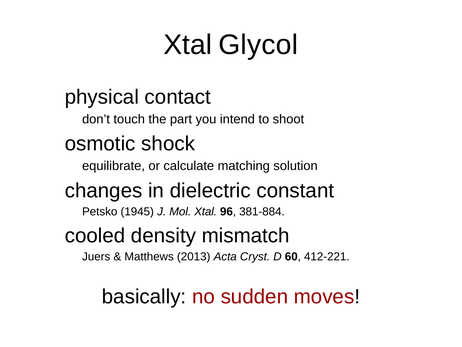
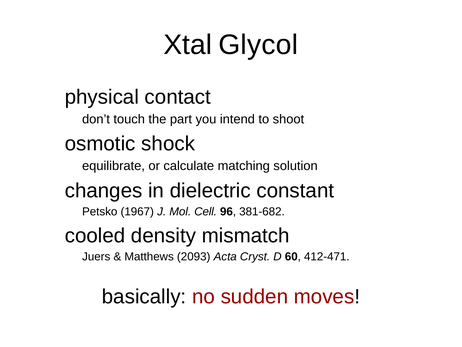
1945: 1945 -> 1967
Mol Xtal: Xtal -> Cell
381-884: 381-884 -> 381-682
2013: 2013 -> 2093
412-221: 412-221 -> 412-471
